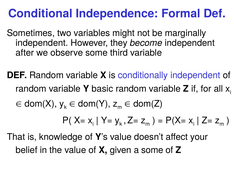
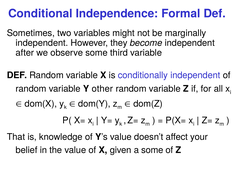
basic: basic -> other
